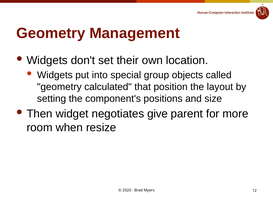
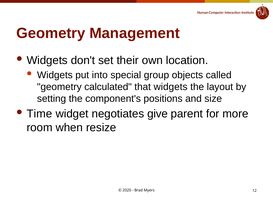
that position: position -> widgets
Then: Then -> Time
